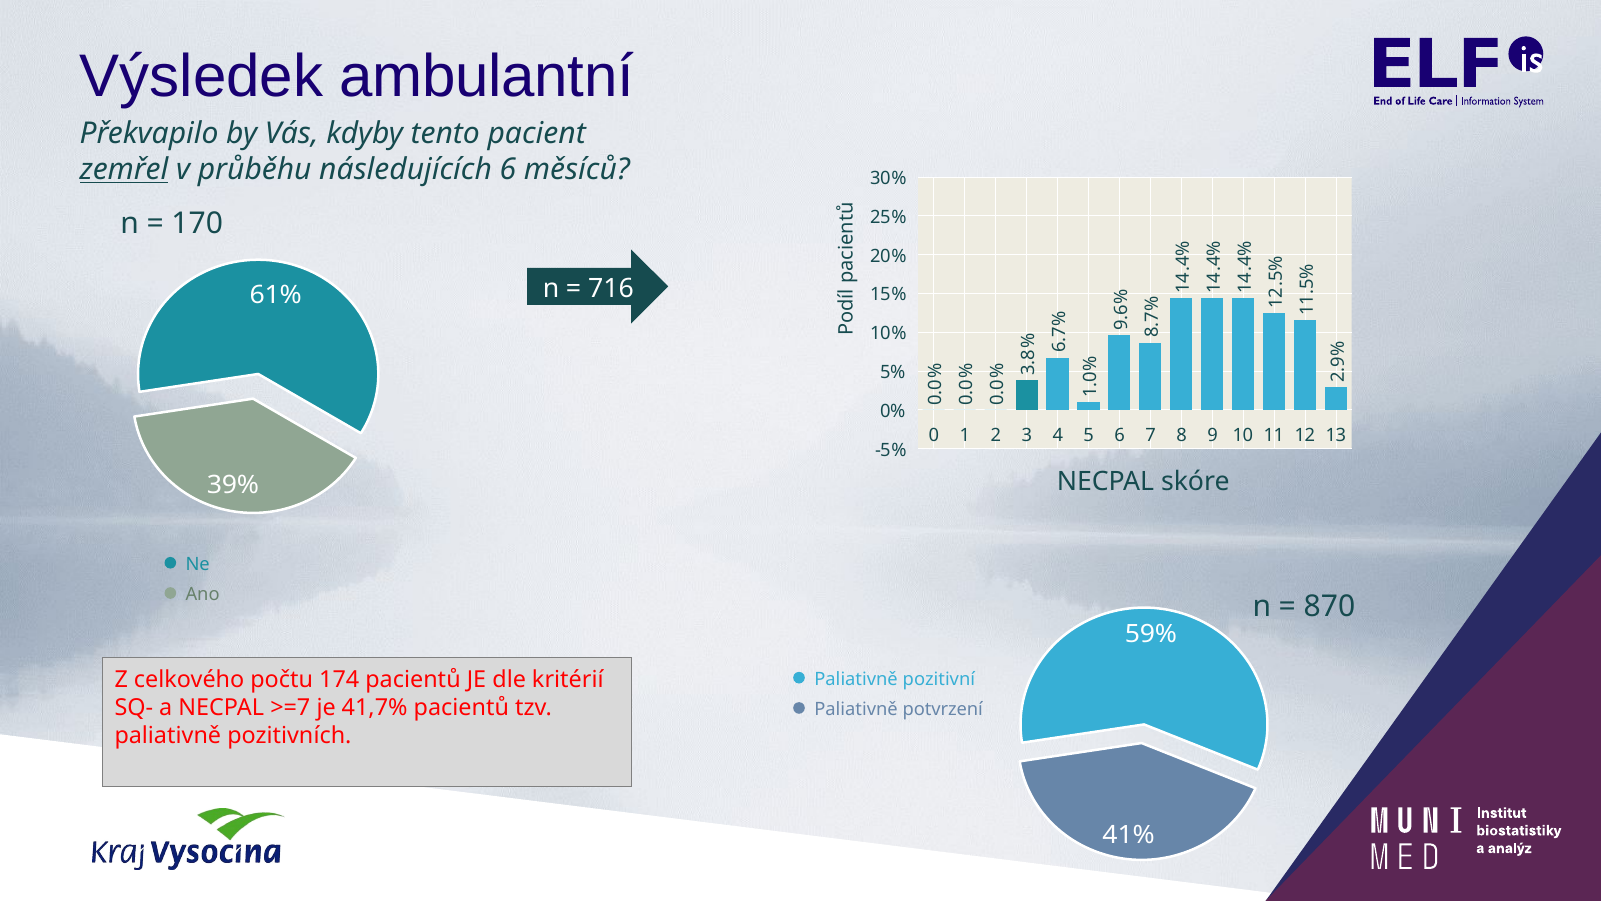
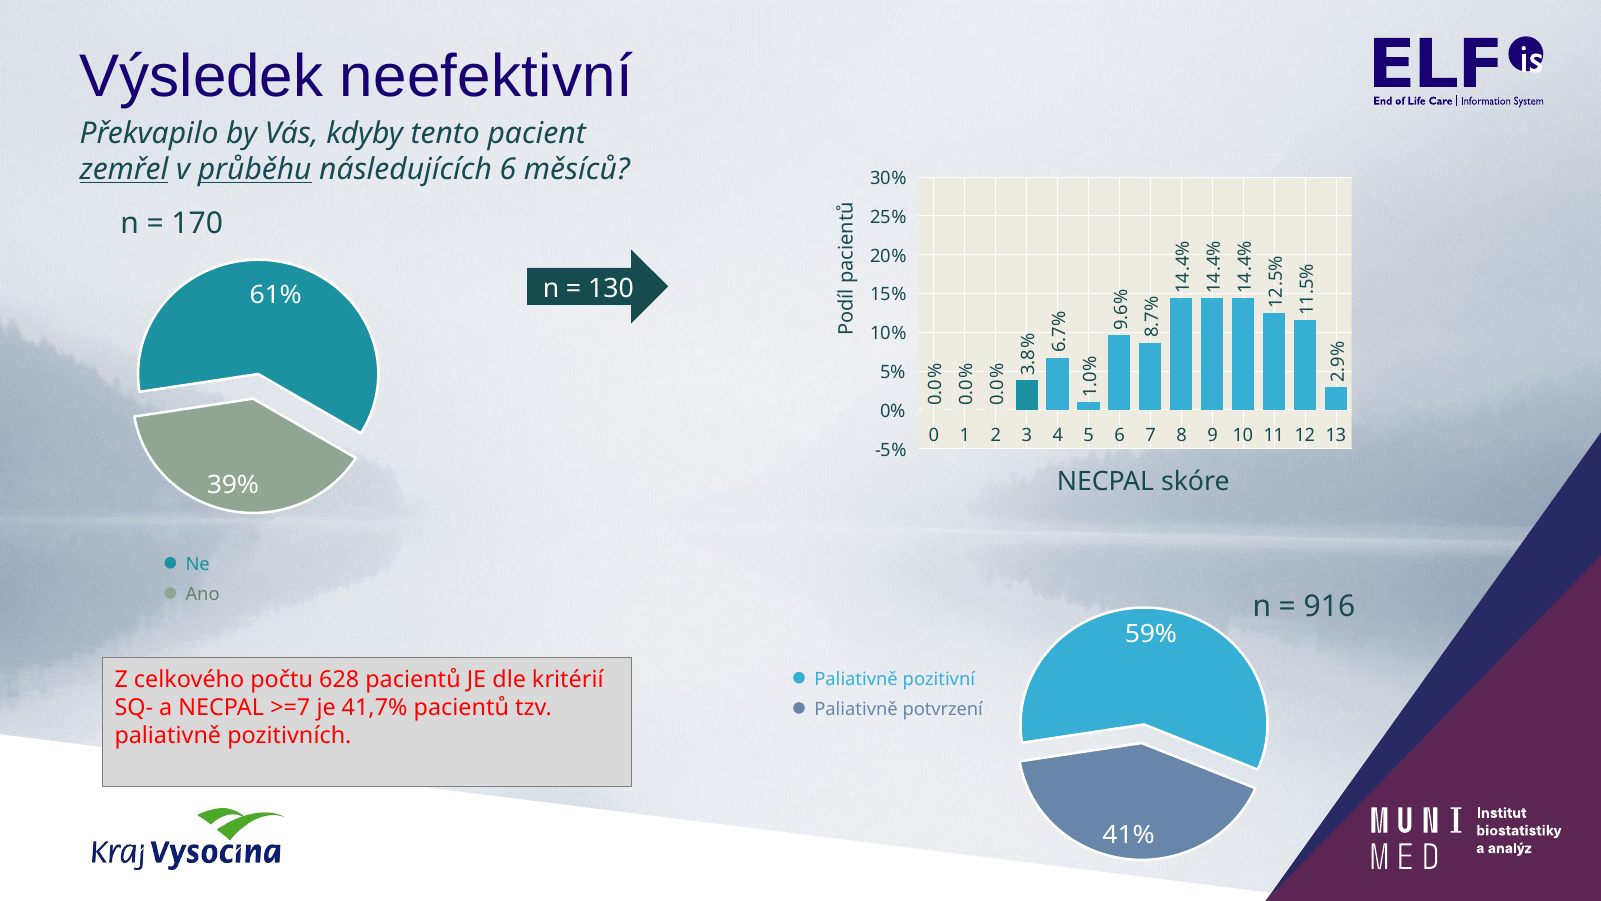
ambulantní: ambulantní -> neefektivní
průběhu underline: none -> present
716: 716 -> 130
870: 870 -> 916
174: 174 -> 628
